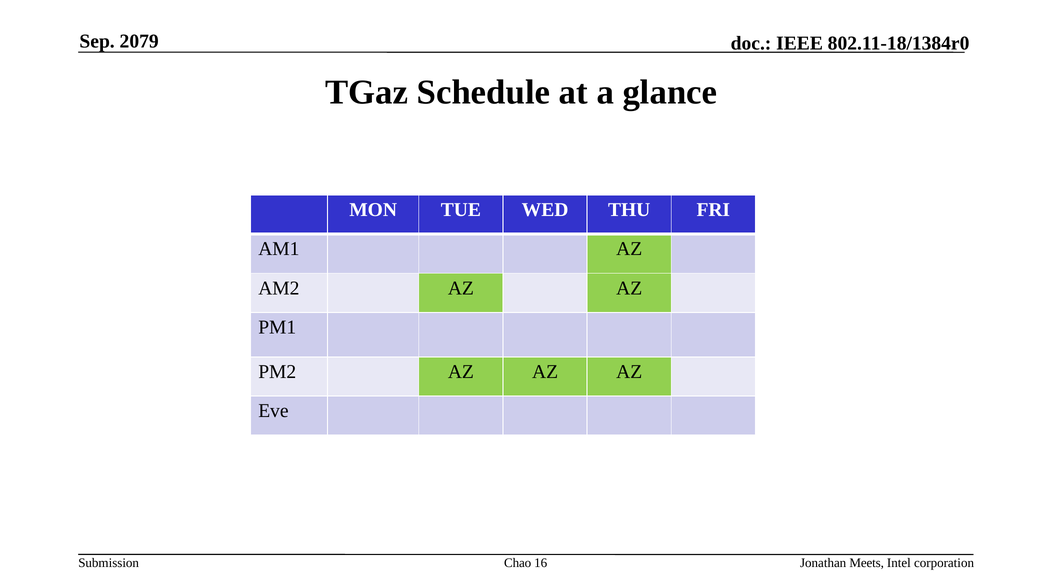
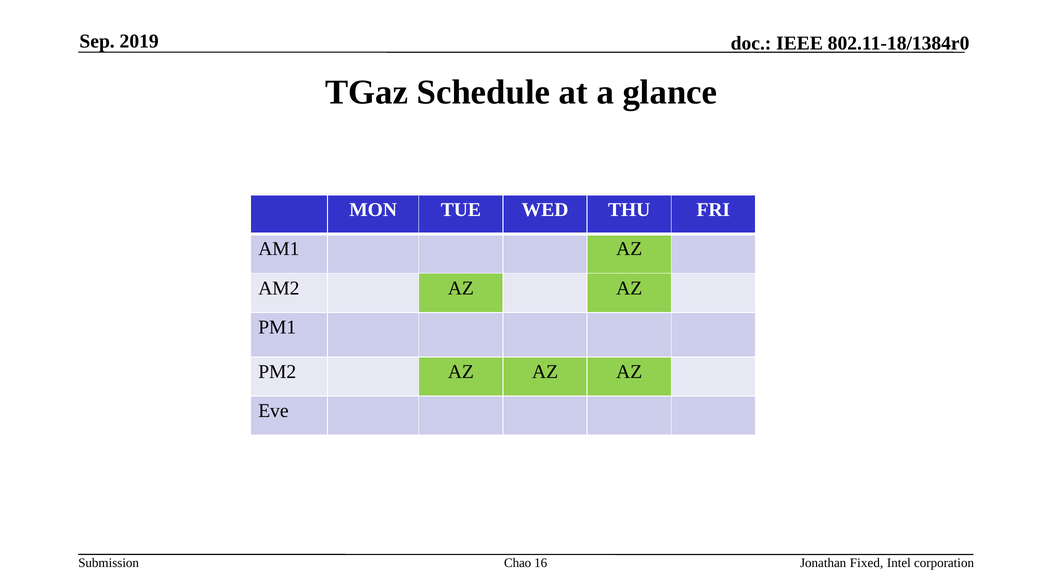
2079: 2079 -> 2019
Meets: Meets -> Fixed
